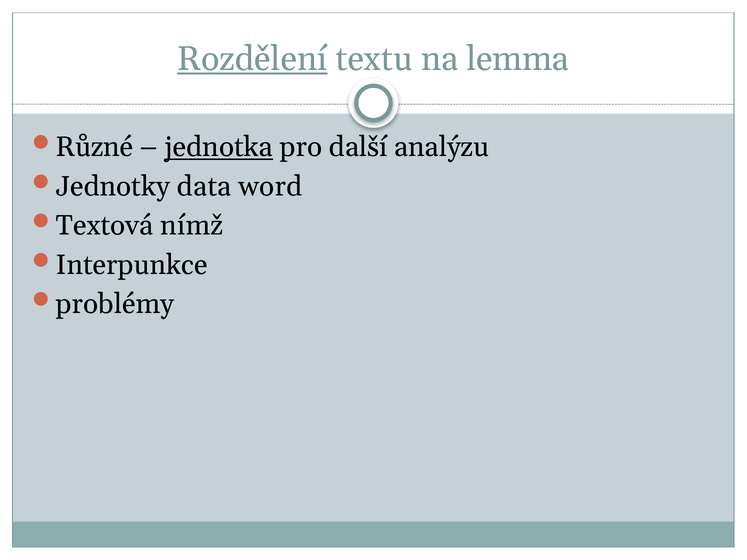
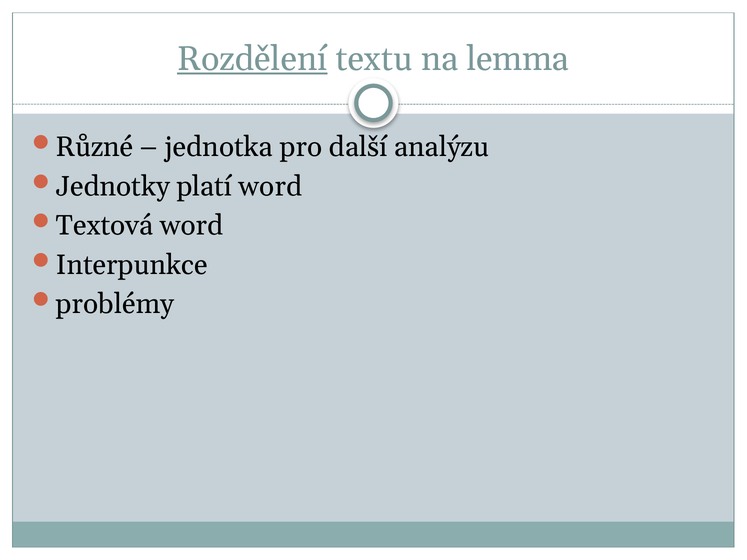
jednotka underline: present -> none
data: data -> platí
Textová nímž: nímž -> word
